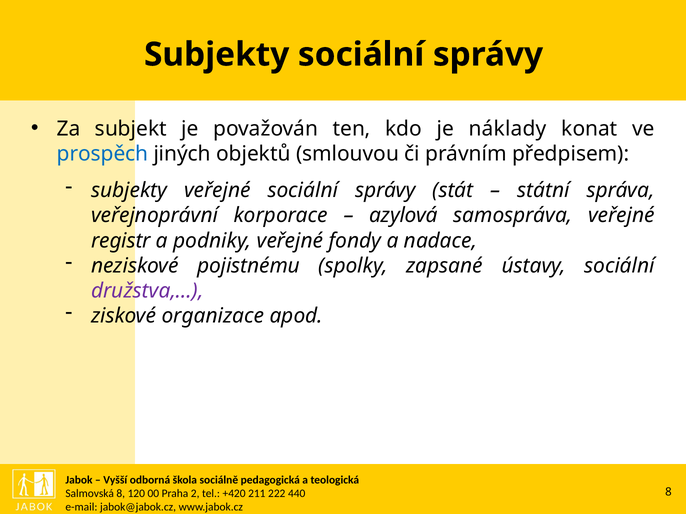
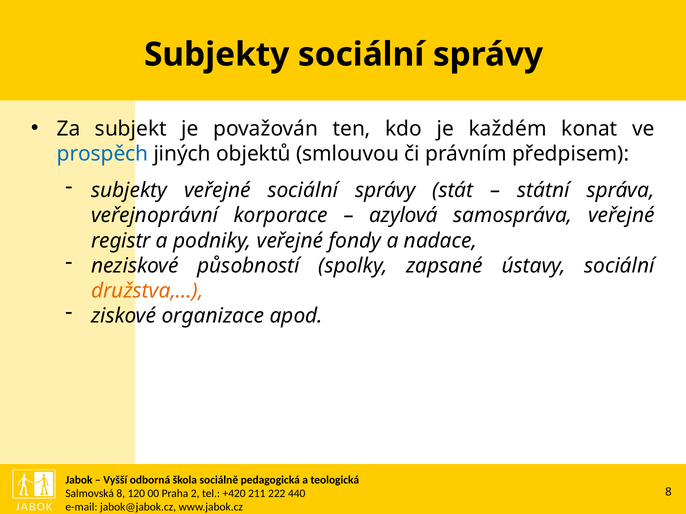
náklady: náklady -> každém
pojistnému: pojistnému -> působností
družstva,… colour: purple -> orange
